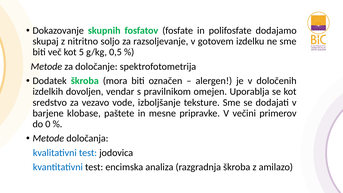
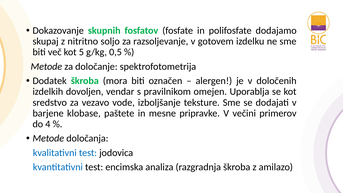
0: 0 -> 4
